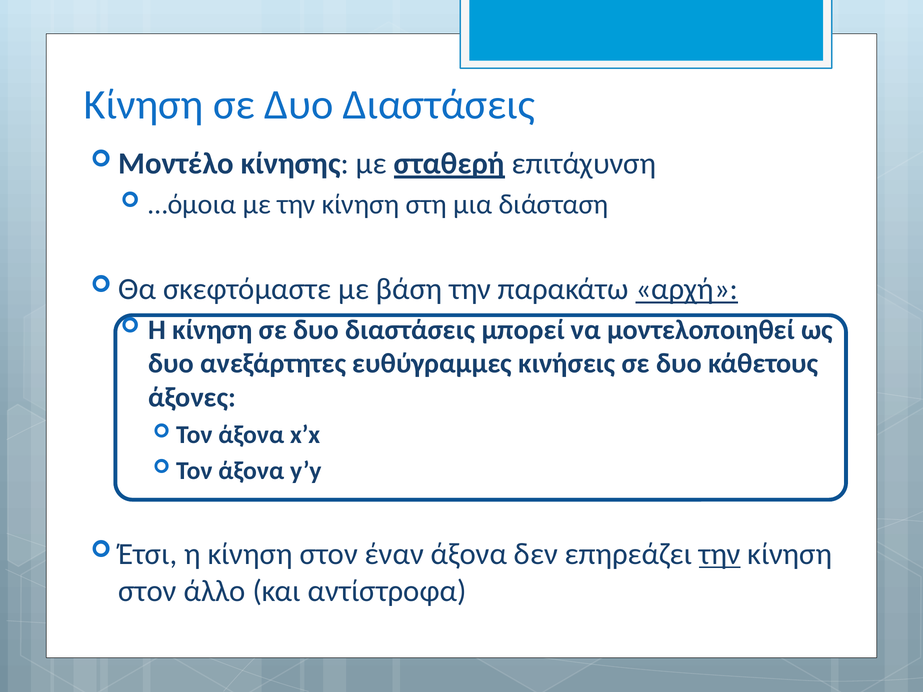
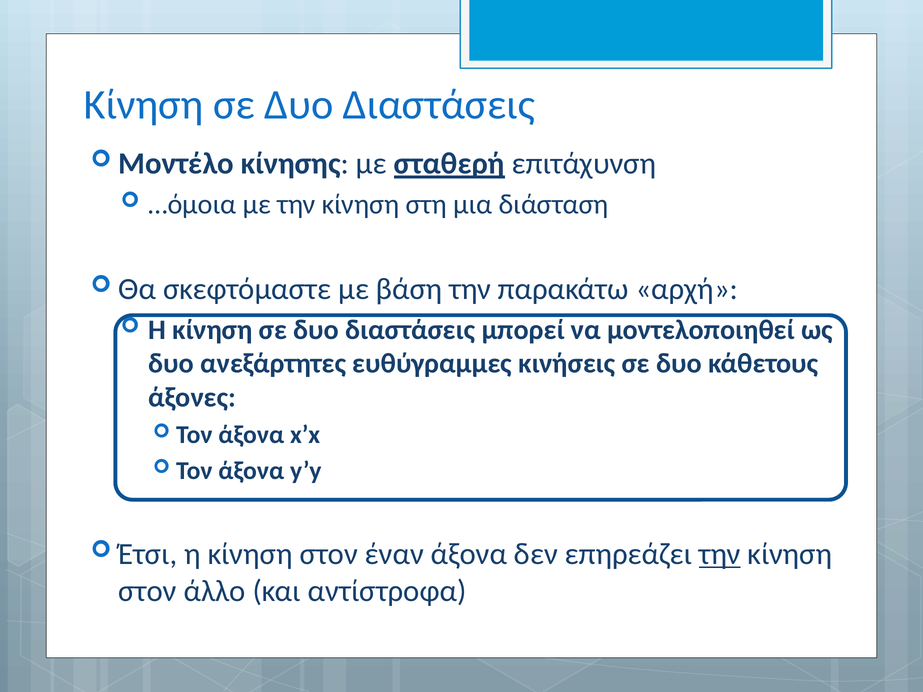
αρχή underline: present -> none
